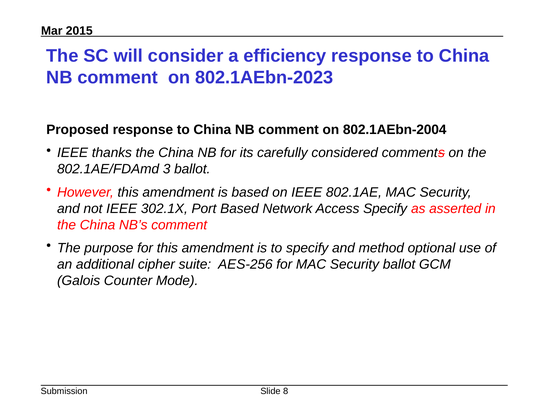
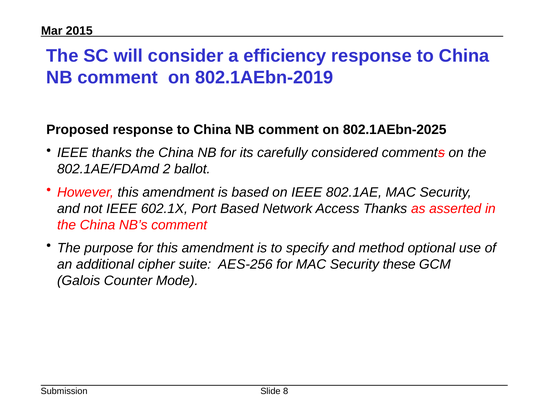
802.1AEbn-2023: 802.1AEbn-2023 -> 802.1AEbn-2019
802.1AEbn-2004: 802.1AEbn-2004 -> 802.1AEbn-2025
3: 3 -> 2
302.1X: 302.1X -> 602.1X
Access Specify: Specify -> Thanks
Security ballot: ballot -> these
